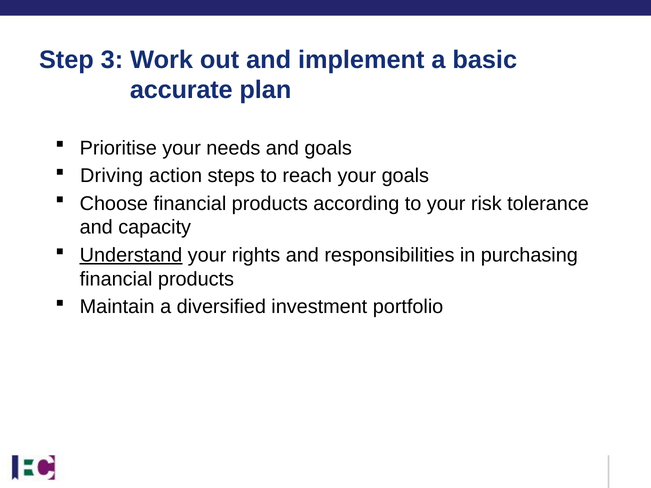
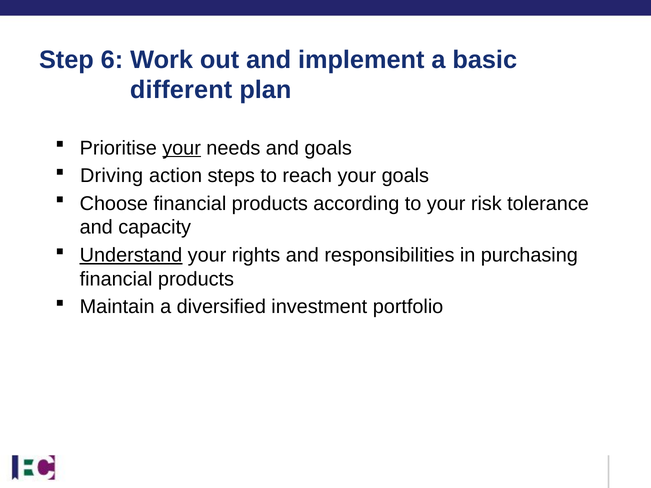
3: 3 -> 6
accurate: accurate -> different
your at (182, 148) underline: none -> present
